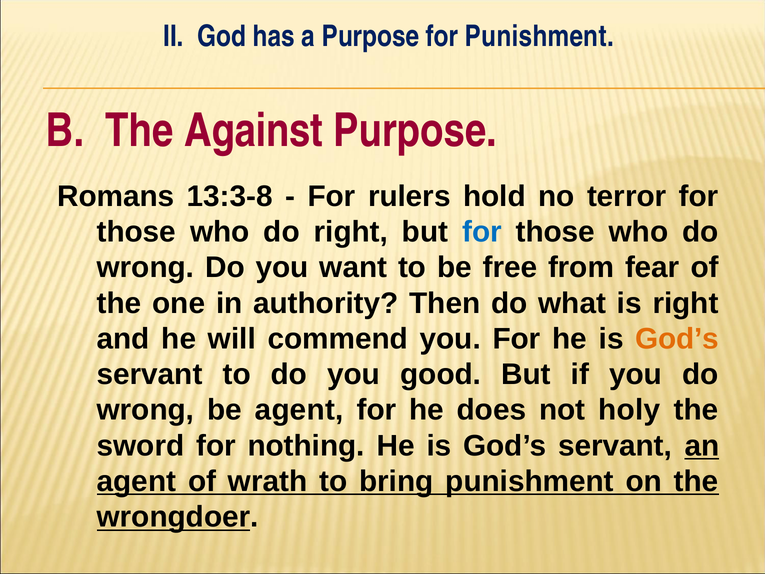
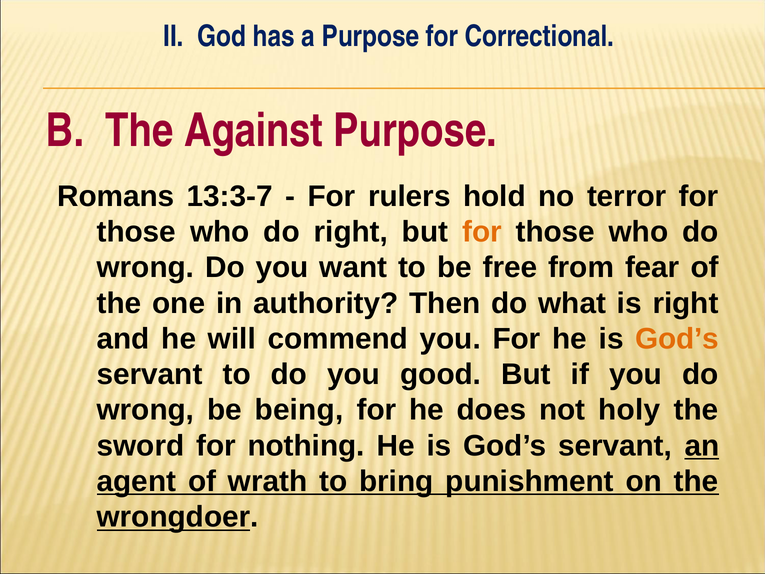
for Punishment: Punishment -> Correctional
13:3-8: 13:3-8 -> 13:3-7
for at (482, 232) colour: blue -> orange
be agent: agent -> being
